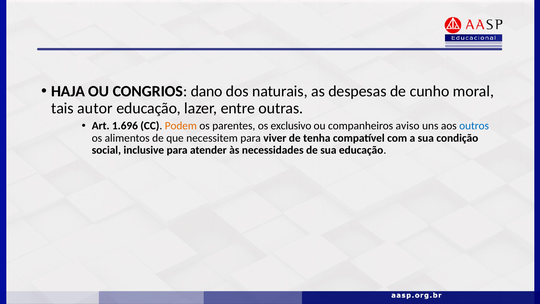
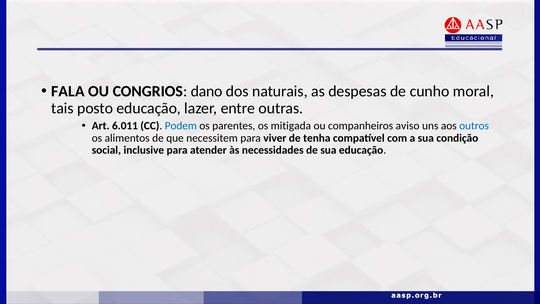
HAJA: HAJA -> FALA
autor: autor -> posto
1.696: 1.696 -> 6.011
Podem colour: orange -> blue
exclusivo: exclusivo -> mitigada
